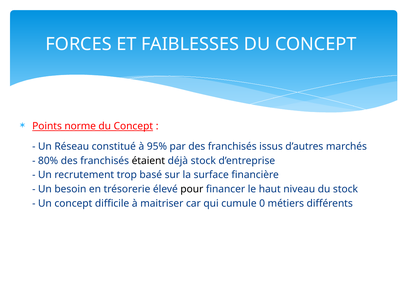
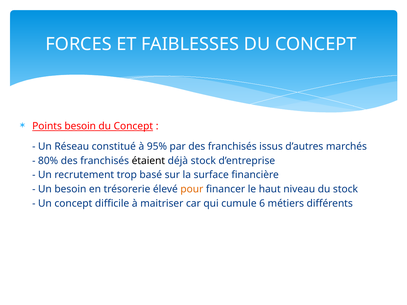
Points norme: norme -> besoin
pour colour: black -> orange
0: 0 -> 6
